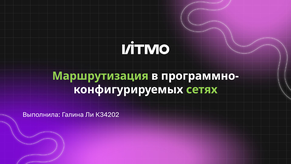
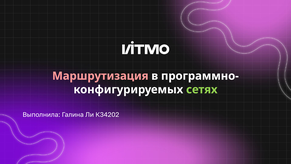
Маршрутизация colour: light green -> pink
